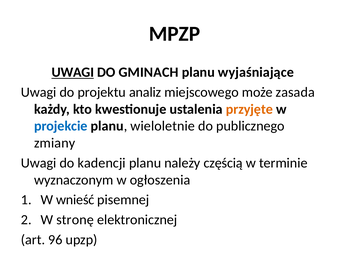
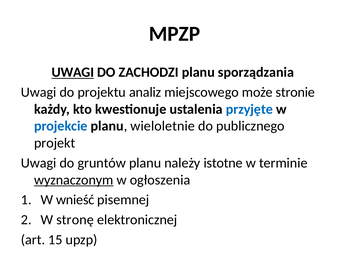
GMINACH: GMINACH -> ZACHODZI
wyjaśniające: wyjaśniające -> sporządzania
zasada: zasada -> stronie
przyjęte colour: orange -> blue
zmiany: zmiany -> projekt
kadencji: kadencji -> gruntów
częścią: częścią -> istotne
wyznaczonym underline: none -> present
96: 96 -> 15
